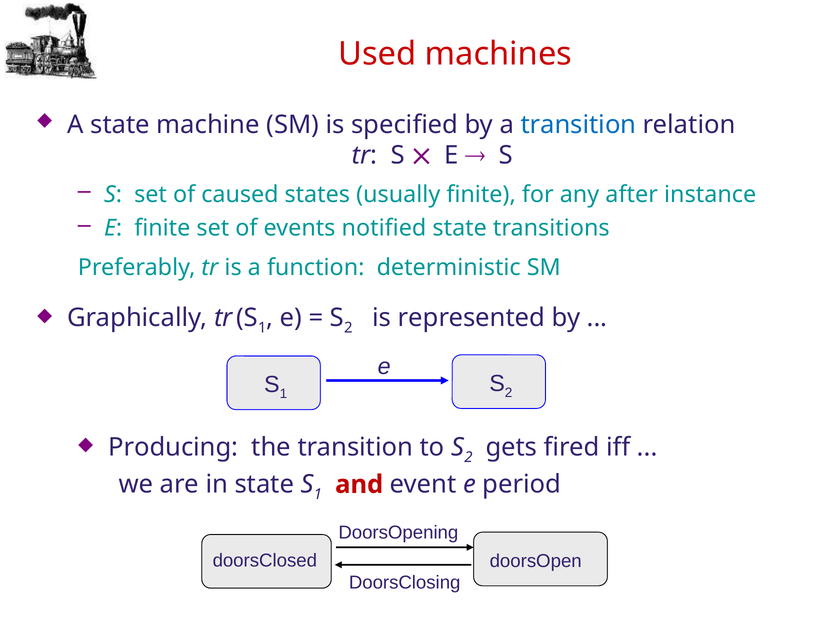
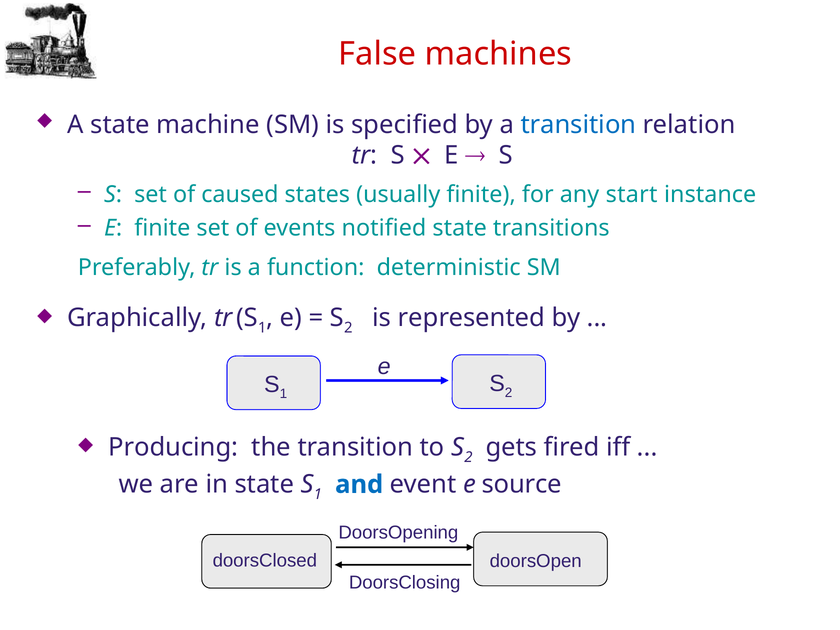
Used: Used -> False
after: after -> start
and colour: red -> blue
period: period -> source
